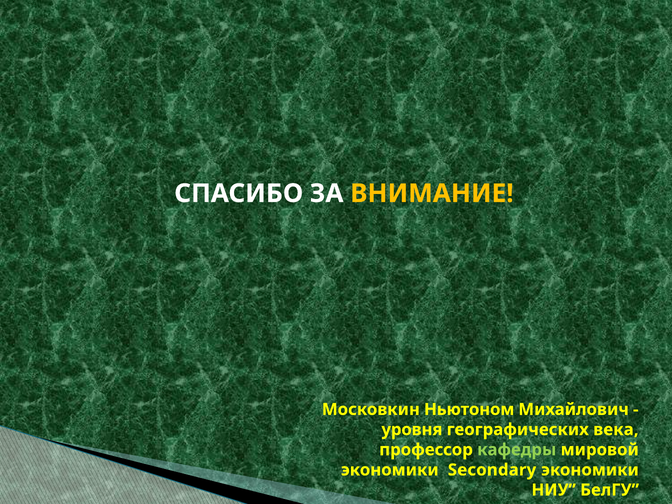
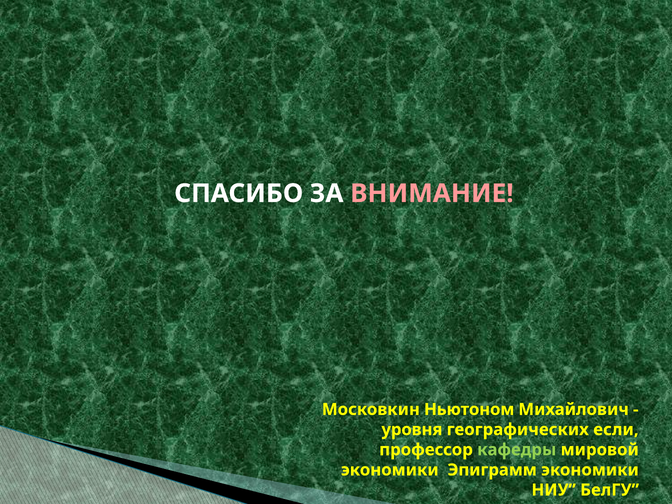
ВНИМАНИЕ colour: yellow -> pink
века: века -> если
Secondary: Secondary -> Эпиграмм
